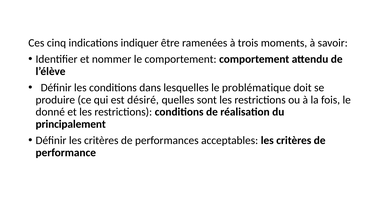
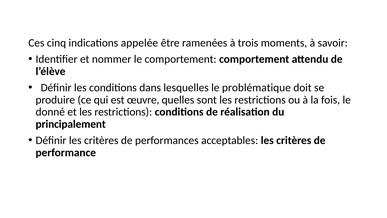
indiquer: indiquer -> appelée
désiré: désiré -> œuvre
